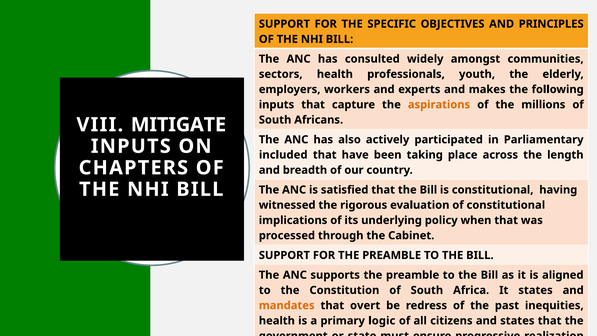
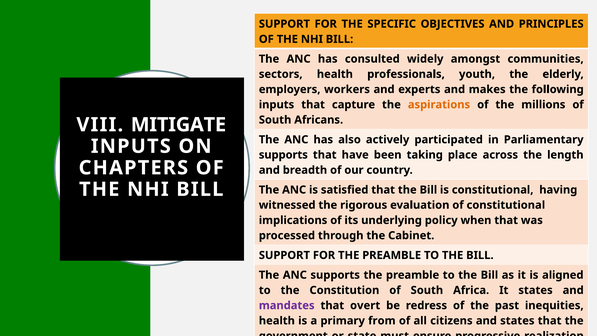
included at (283, 155): included -> supports
mandates colour: orange -> purple
logic: logic -> from
